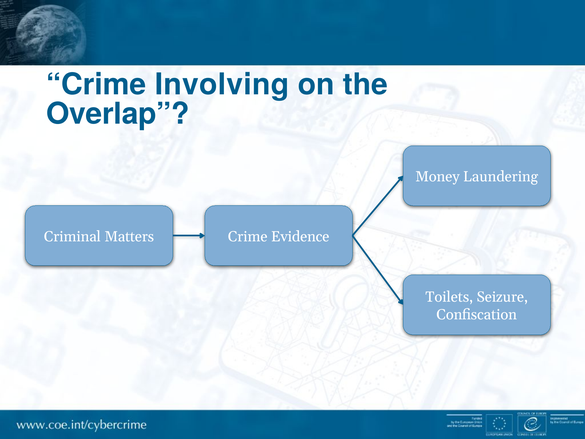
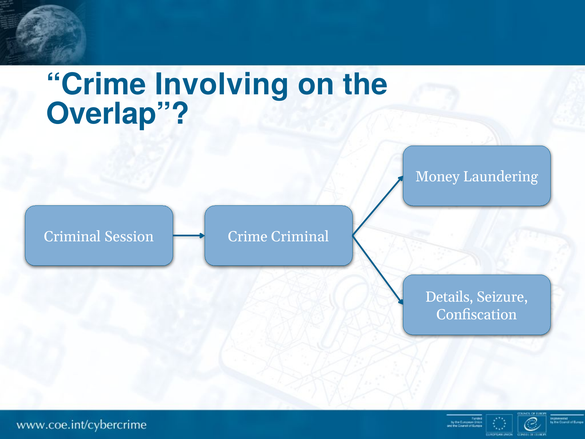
Matters: Matters -> Session
Crime Evidence: Evidence -> Criminal
Toilets: Toilets -> Details
